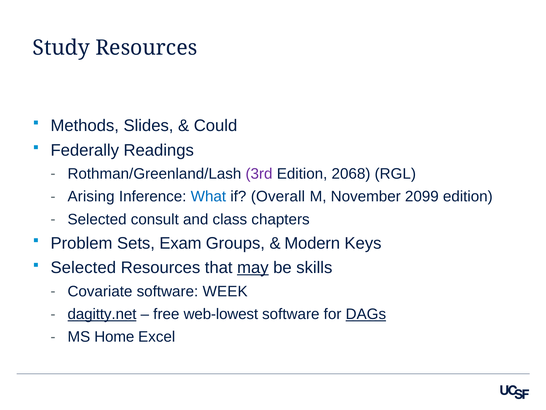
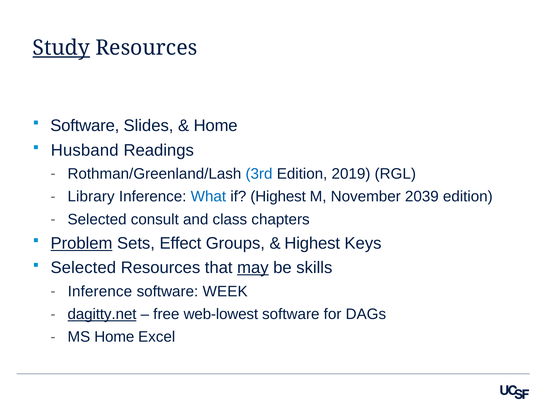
Study underline: none -> present
Methods at (85, 125): Methods -> Software
Could at (216, 125): Could -> Home
Federally: Federally -> Husband
3rd colour: purple -> blue
2068: 2068 -> 2019
Arising: Arising -> Library
if Overall: Overall -> Highest
2099: 2099 -> 2039
Problem underline: none -> present
Exam: Exam -> Effect
Modern at (312, 243): Modern -> Highest
Covariate at (100, 291): Covariate -> Inference
DAGs underline: present -> none
